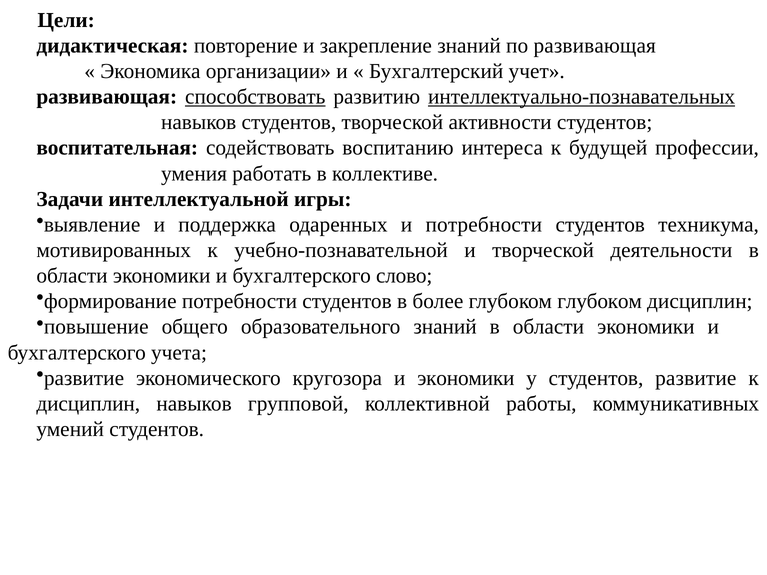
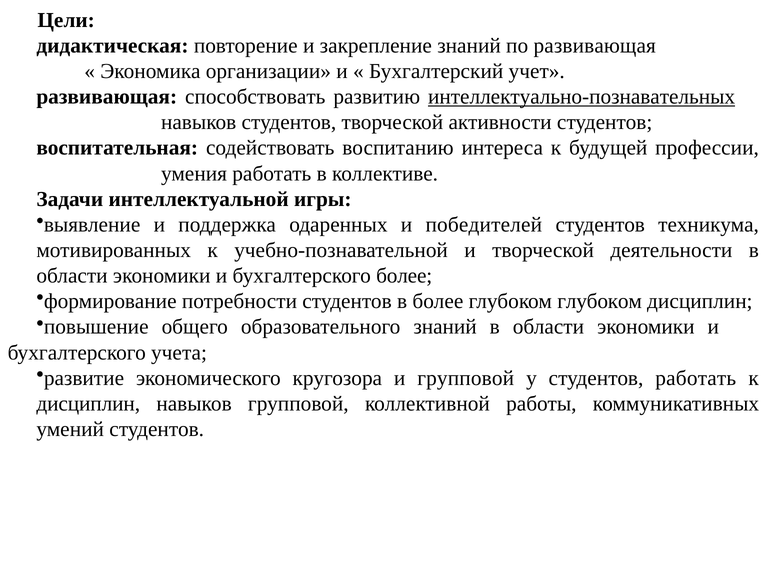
способствовать underline: present -> none
и потребности: потребности -> победителей
бухгалтерского слово: слово -> более
и экономики: экономики -> групповой
студентов развитие: развитие -> работать
